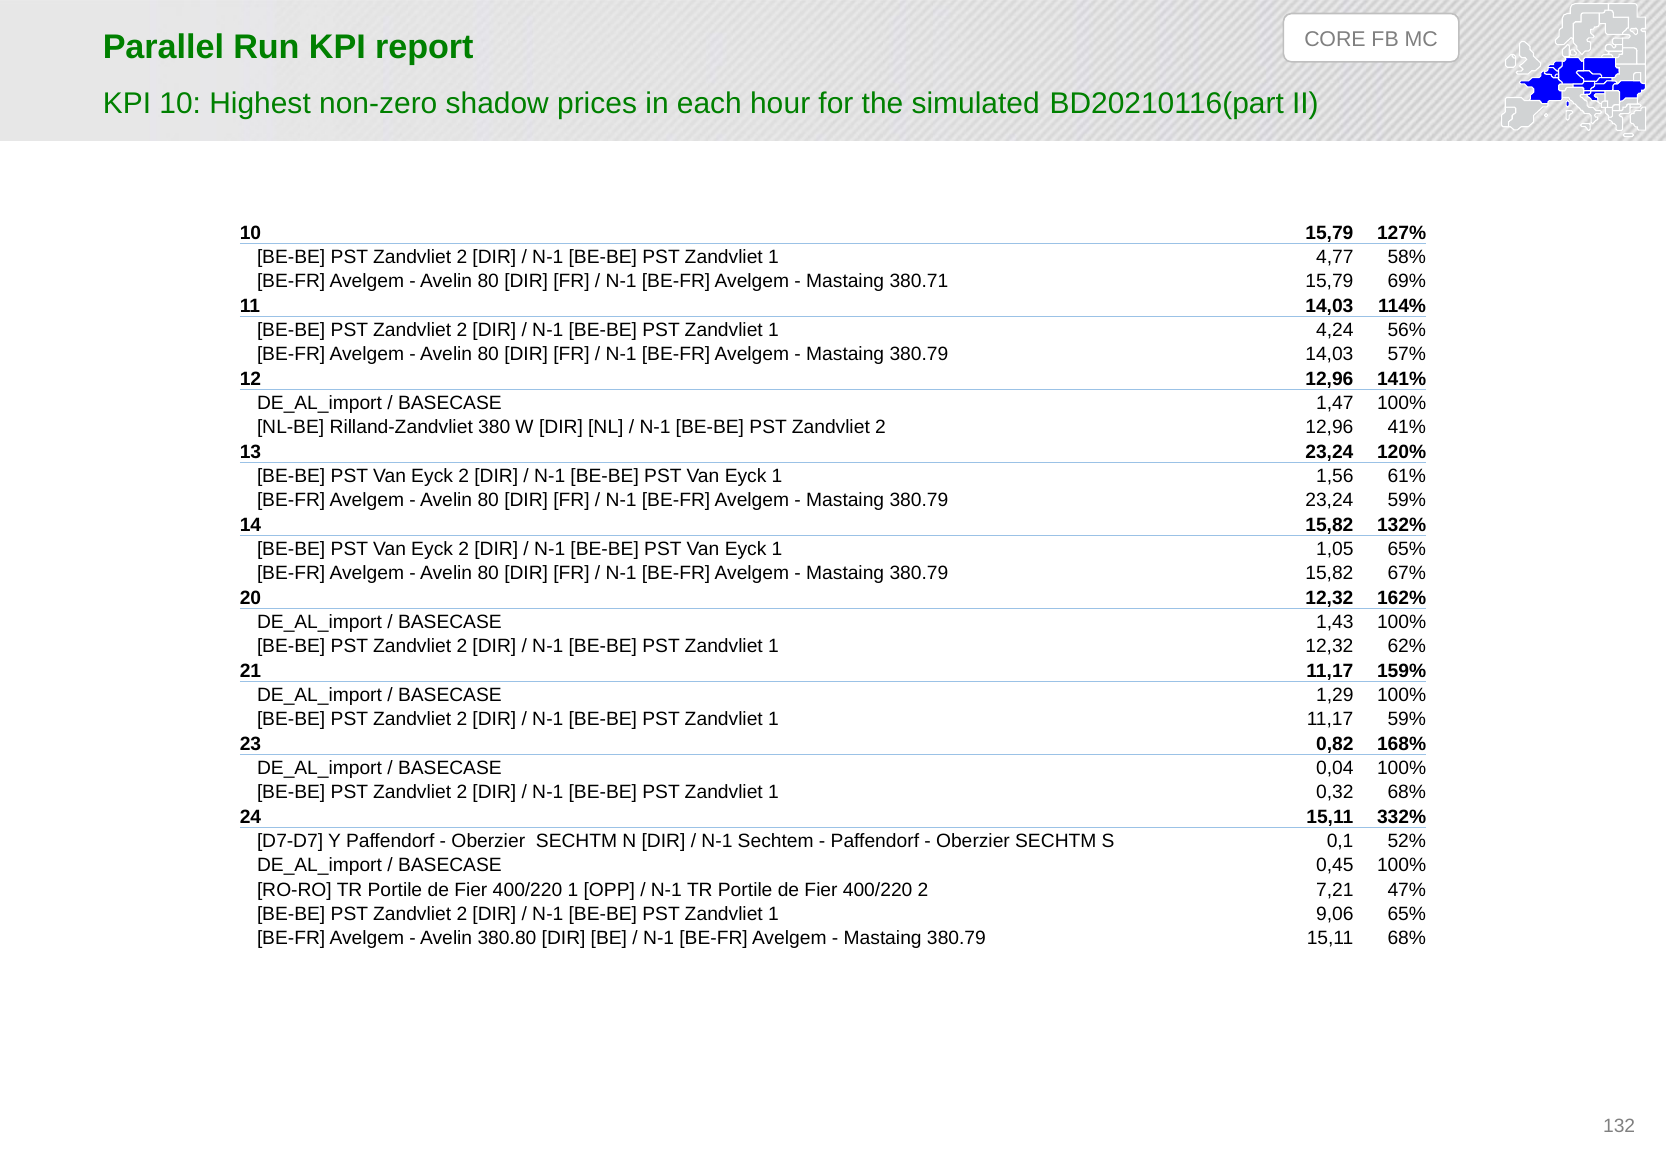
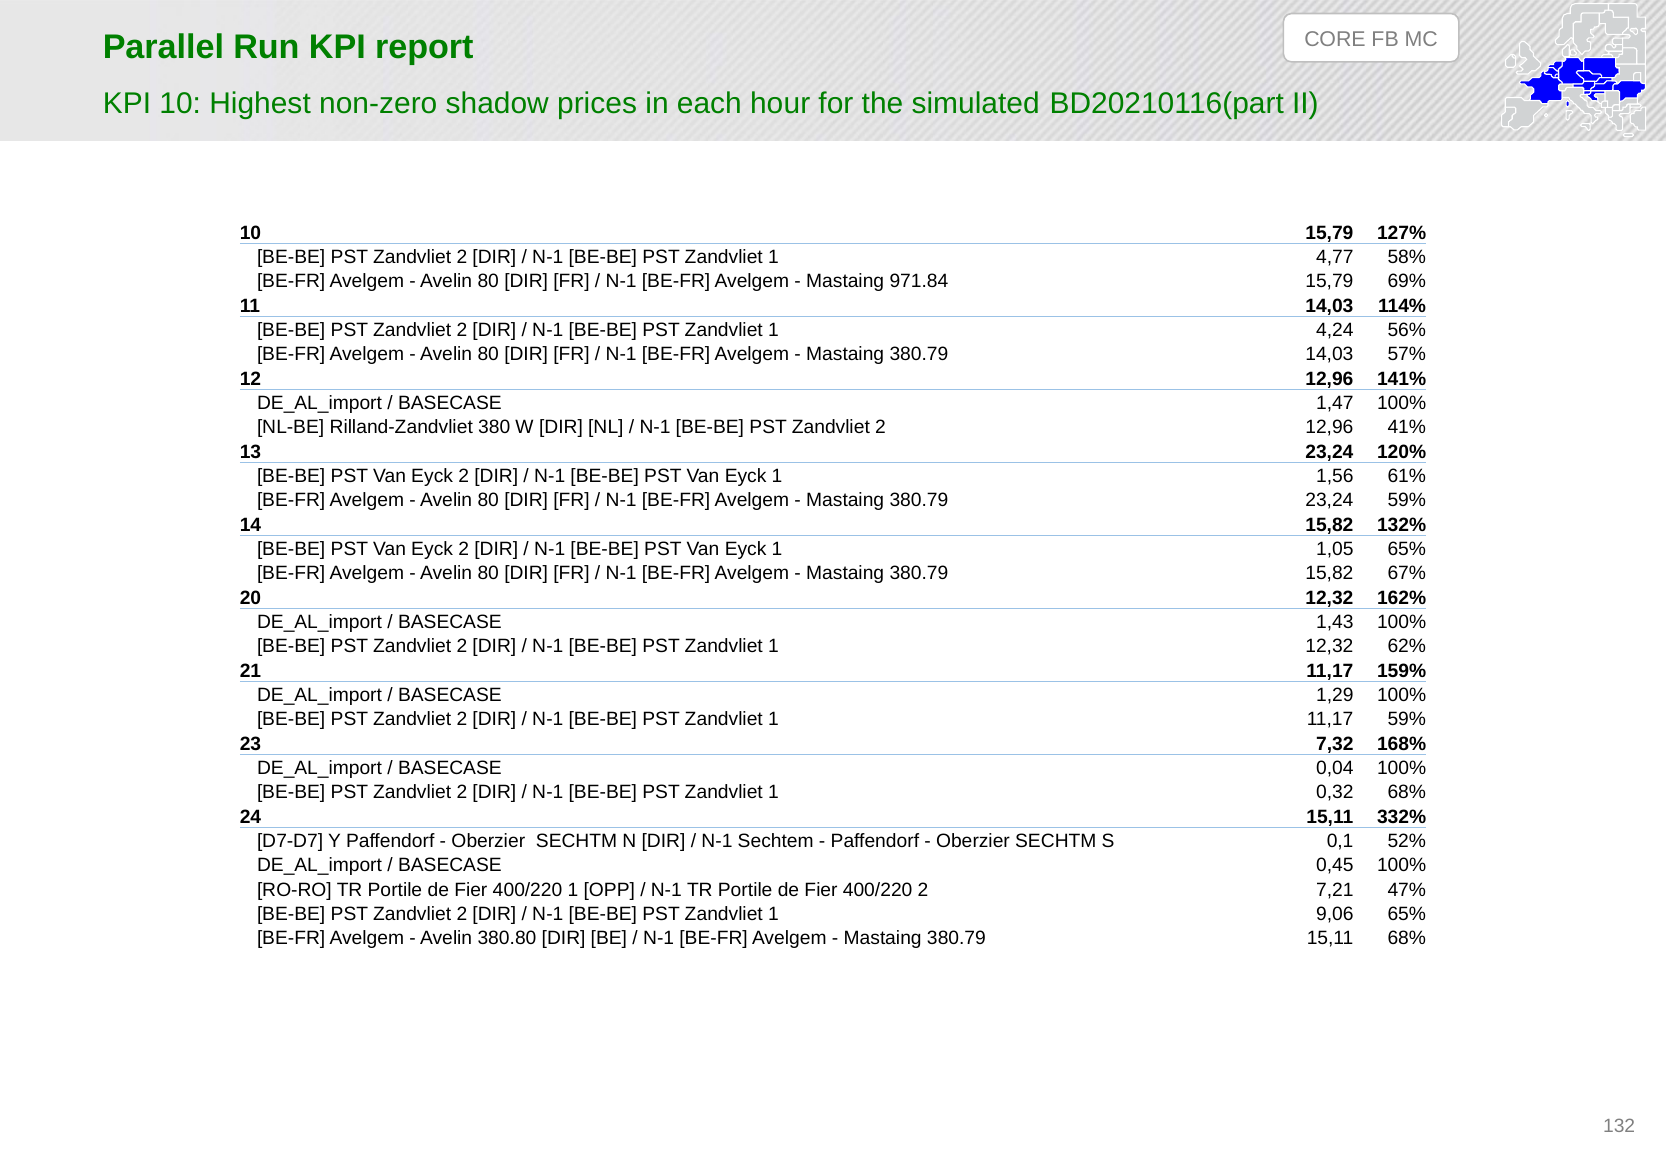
380.71: 380.71 -> 971.84
0,82: 0,82 -> 7,32
